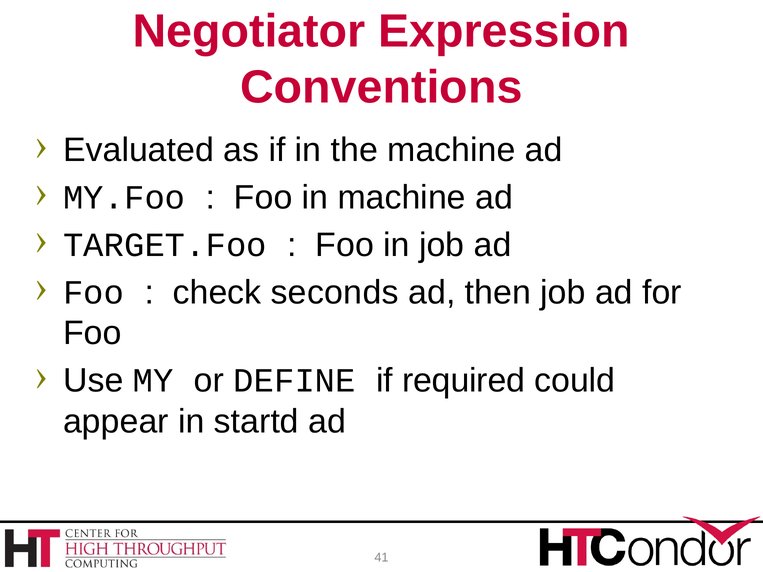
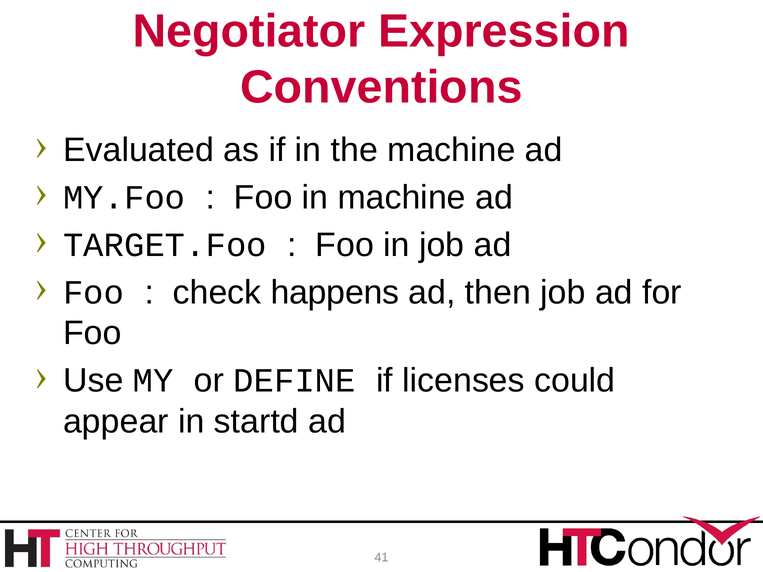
seconds: seconds -> happens
required: required -> licenses
